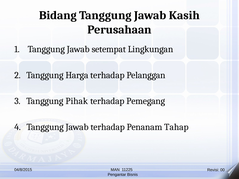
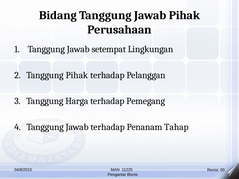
Jawab Kasih: Kasih -> Pihak
Tanggung Harga: Harga -> Pihak
Pihak: Pihak -> Harga
